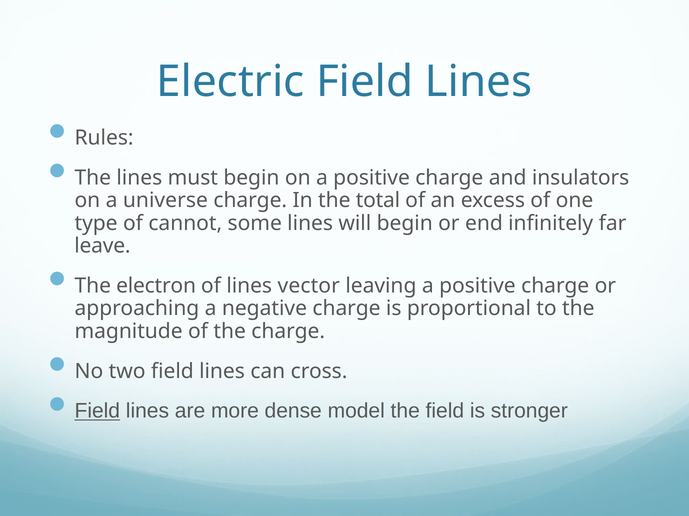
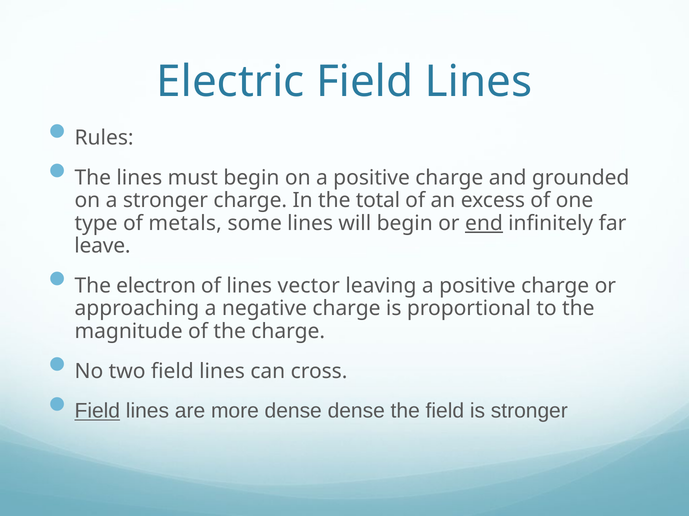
insulators: insulators -> grounded
a universe: universe -> stronger
cannot: cannot -> metals
end underline: none -> present
dense model: model -> dense
